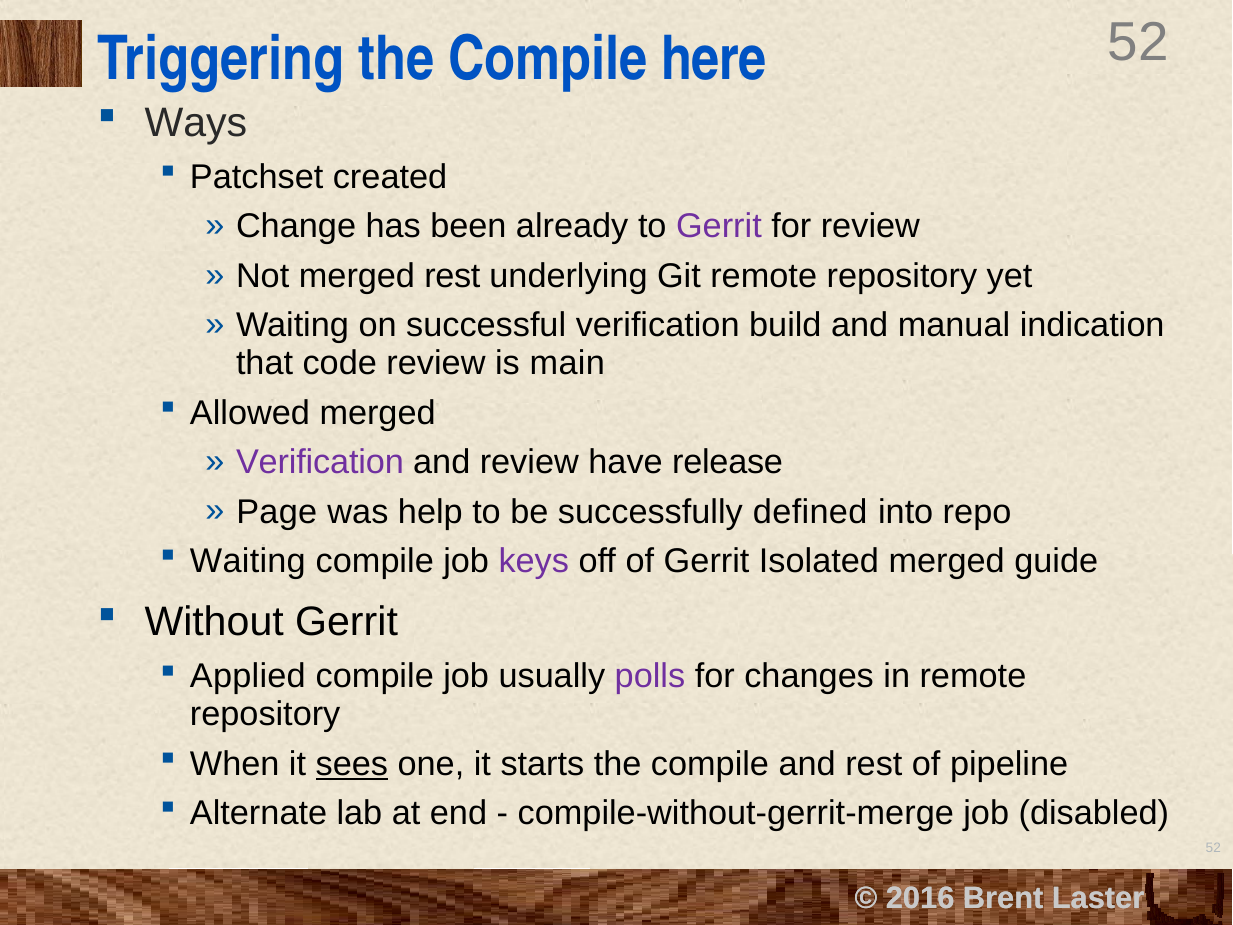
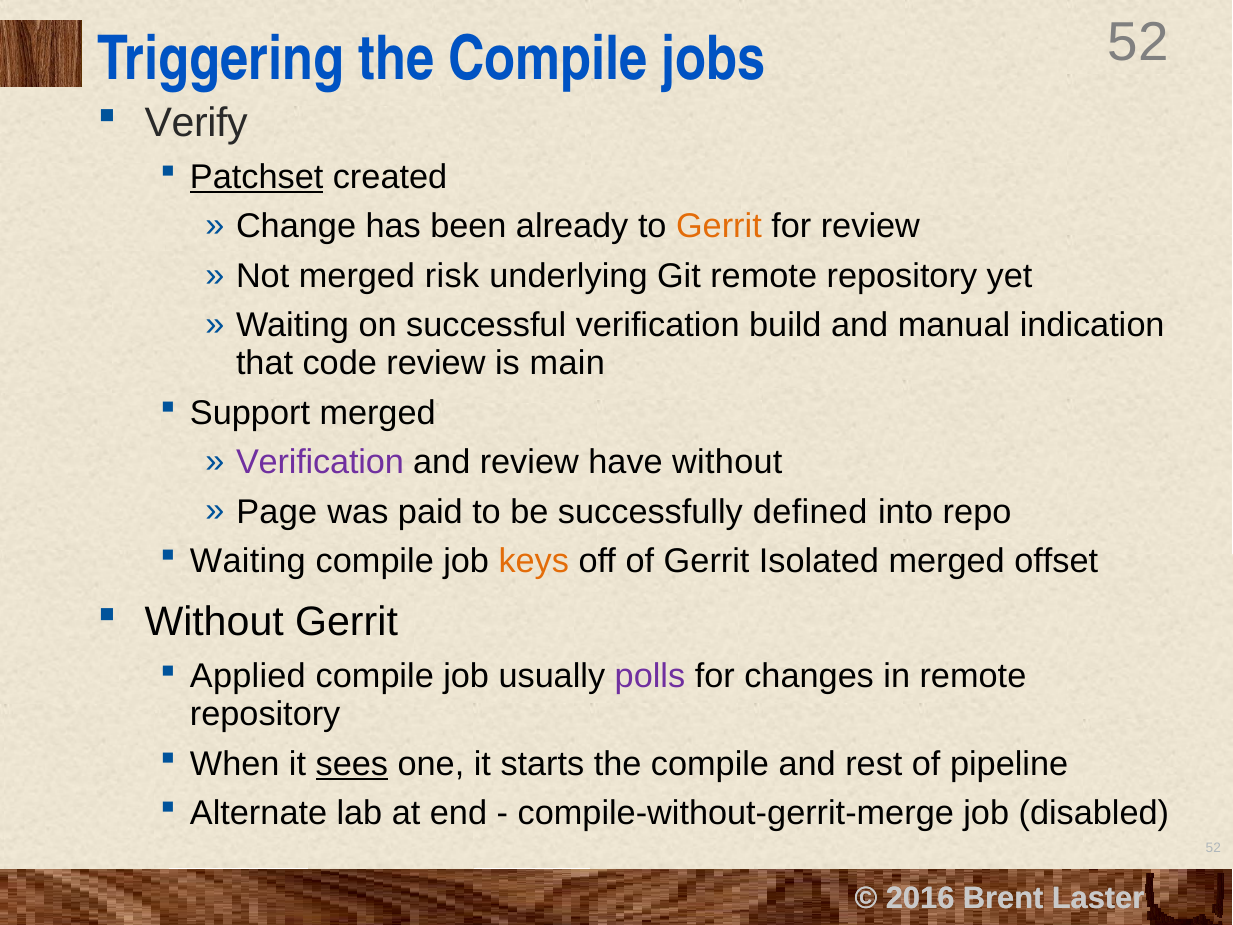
here: here -> jobs
Ways: Ways -> Verify
Patchset underline: none -> present
Gerrit at (719, 227) colour: purple -> orange
merged rest: rest -> risk
Allowed: Allowed -> Support
have release: release -> without
help: help -> paid
keys colour: purple -> orange
guide: guide -> offset
